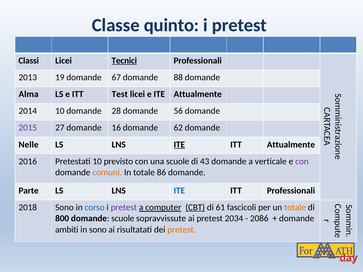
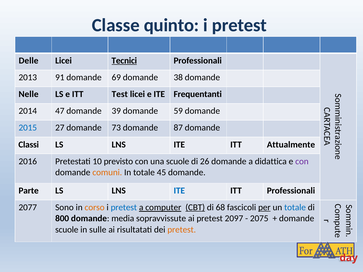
Classi: Classi -> Delle
19: 19 -> 91
67: 67 -> 69
88: 88 -> 38
Alma: Alma -> Nelle
ITE Attualmente: Attualmente -> Frequentanti
2014 10: 10 -> 47
28: 28 -> 39
56: 56 -> 59
2015 colour: purple -> blue
16: 16 -> 73
62: 62 -> 87
Nelle: Nelle -> Classi
ITE at (179, 145) underline: present -> none
43: 43 -> 26
verticale: verticale -> didattica
86: 86 -> 45
2018: 2018 -> 2077
corso colour: blue -> orange
pretest at (124, 208) colour: purple -> blue
61: 61 -> 68
per underline: none -> present
totale at (295, 208) colour: orange -> blue
domande scuole: scuole -> media
2034: 2034 -> 2097
2086: 2086 -> 2075
ambiti at (67, 230): ambiti -> scuole
in sono: sono -> sulle
